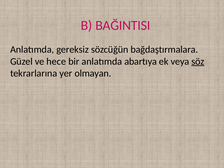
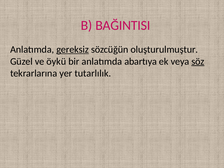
gereksiz underline: none -> present
bağdaştırmalara: bağdaştırmalara -> oluşturulmuştur
hece: hece -> öykü
olmayan: olmayan -> tutarlılık
